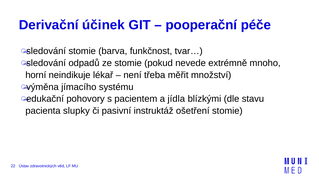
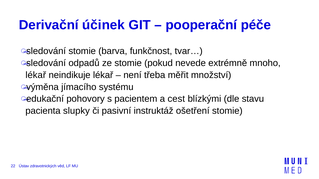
horní at (36, 75): horní -> lékař
jídla: jídla -> cest
